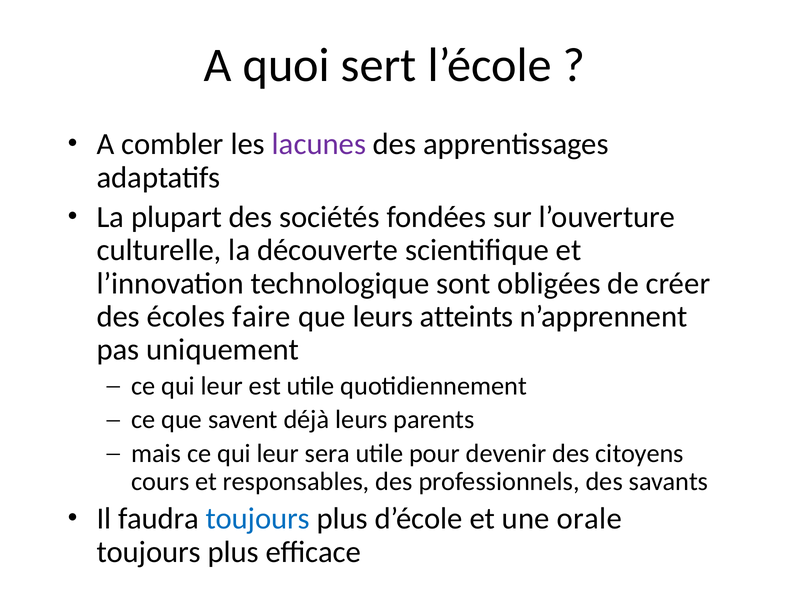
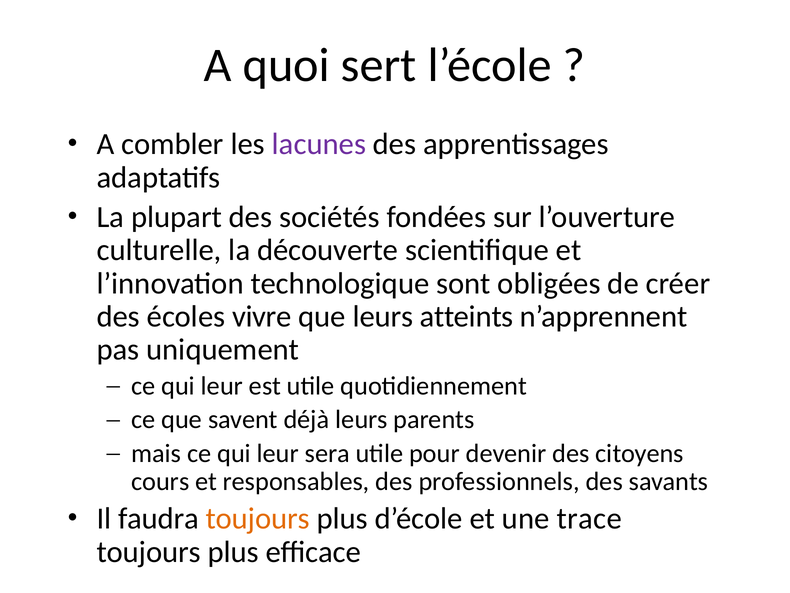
faire: faire -> vivre
toujours at (258, 518) colour: blue -> orange
orale: orale -> trace
